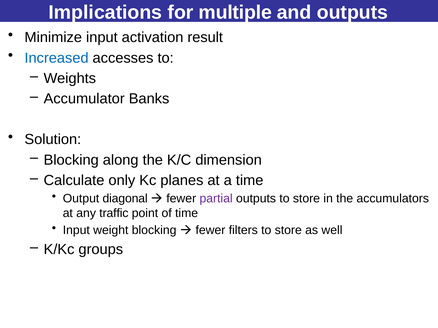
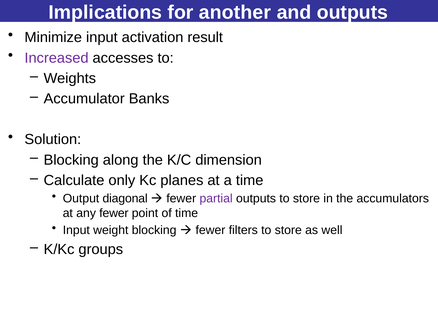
multiple: multiple -> another
Increased colour: blue -> purple
any traffic: traffic -> fewer
